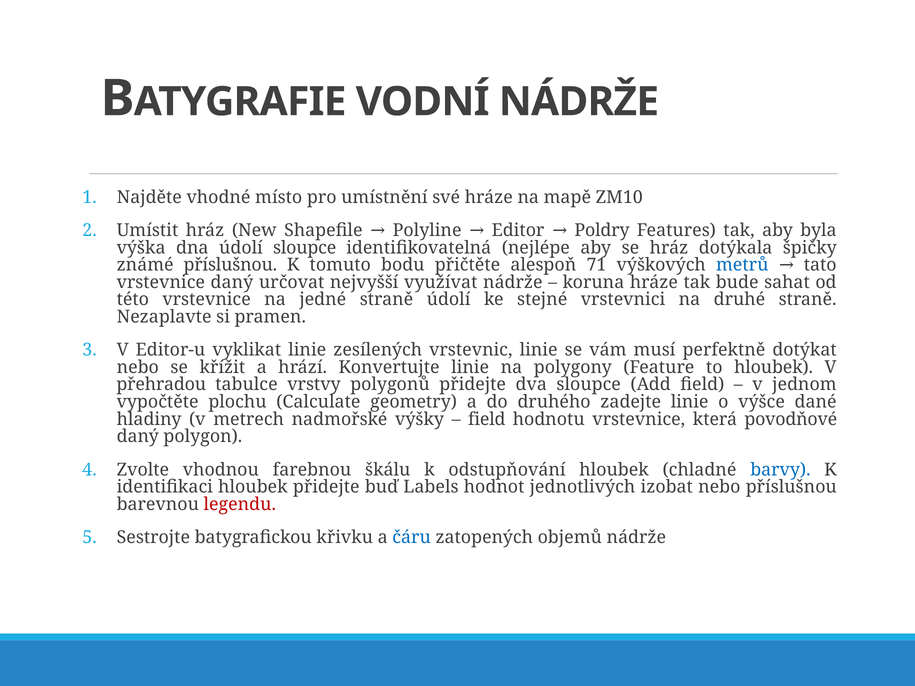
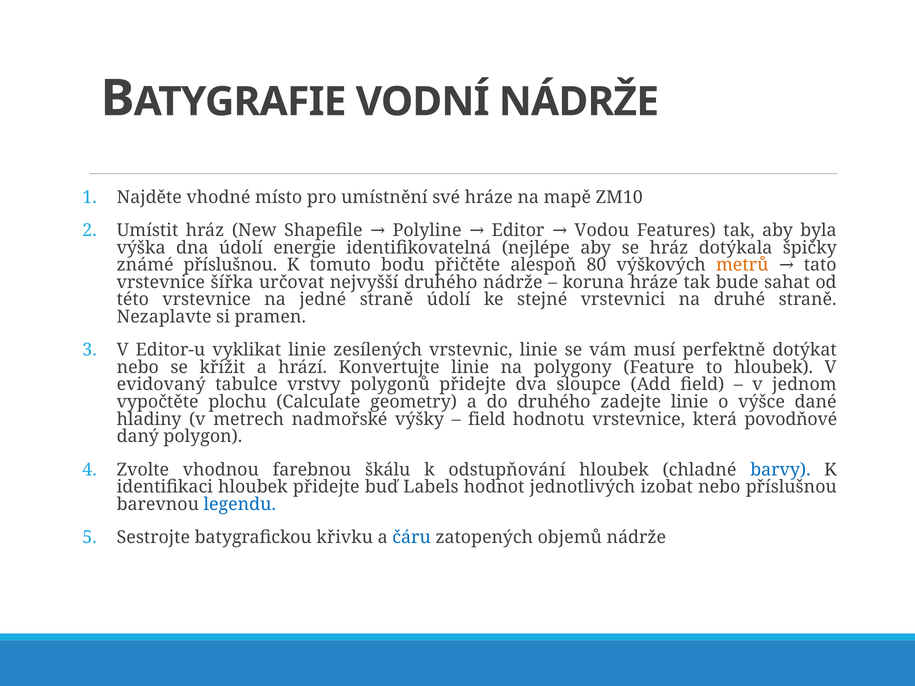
Poldry: Poldry -> Vodou
údolí sloupce: sloupce -> energie
71: 71 -> 80
metrů colour: blue -> orange
vrstevnice daný: daný -> šířka
nejvyšší využívat: využívat -> druhého
přehradou: přehradou -> evidovaný
legendu colour: red -> blue
